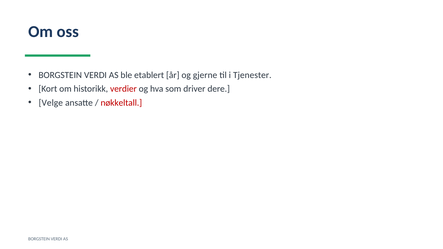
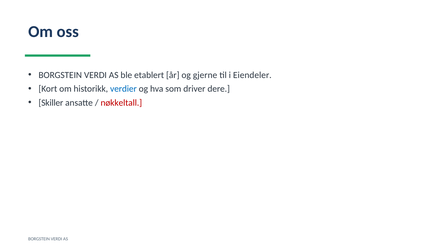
Tjenester: Tjenester -> Eiendeler
verdier colour: red -> blue
Velge: Velge -> Skiller
